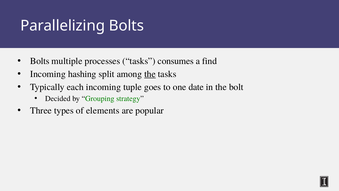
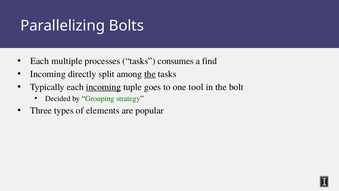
Bolts at (40, 61): Bolts -> Each
hashing: hashing -> directly
incoming at (103, 87) underline: none -> present
date: date -> tool
